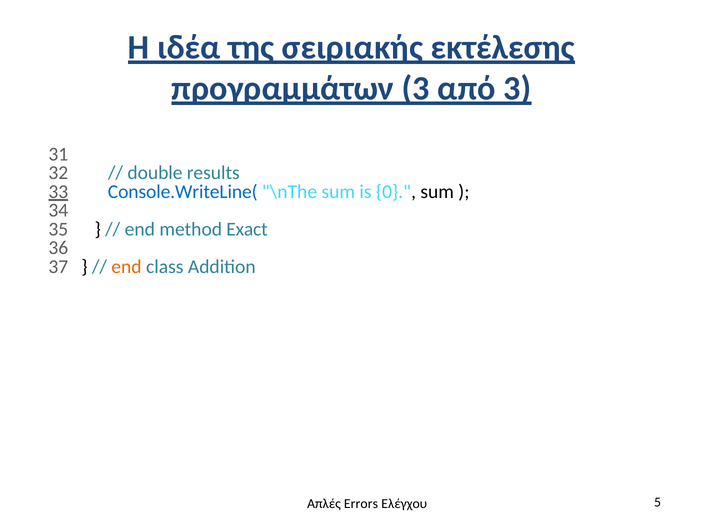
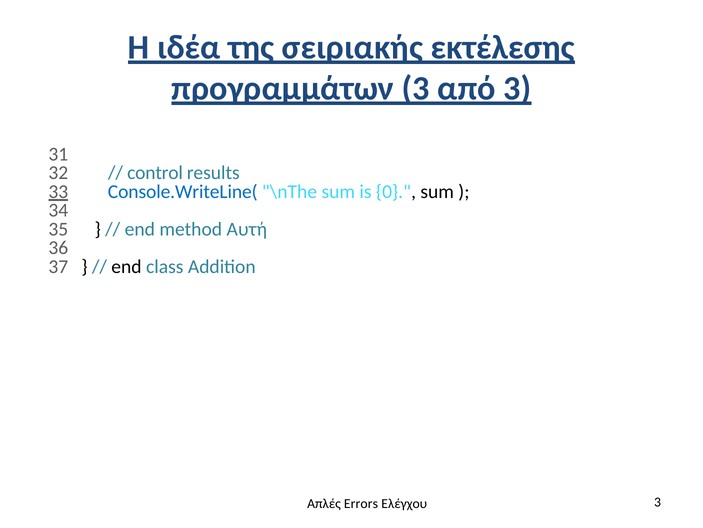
double: double -> control
Exact: Exact -> Αυτή
end at (126, 266) colour: orange -> black
Ελέγχου 5: 5 -> 3
